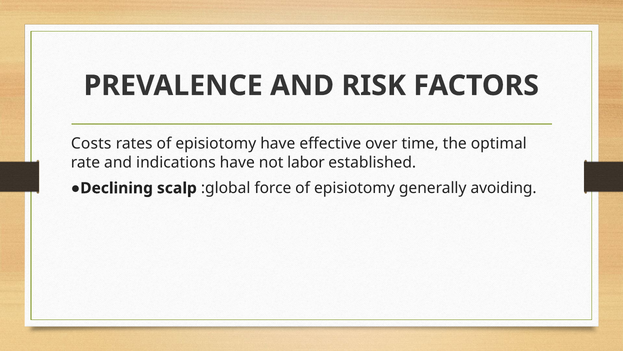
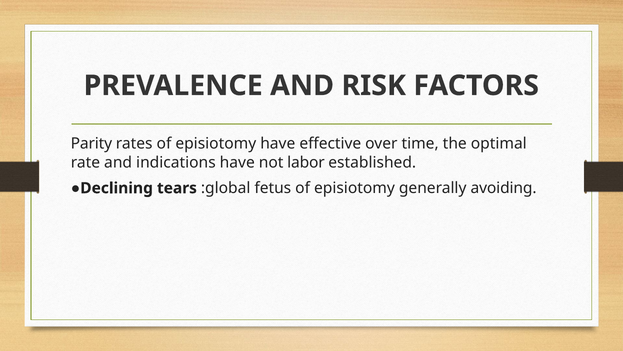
Costs: Costs -> Parity
scalp: scalp -> tears
force: force -> fetus
